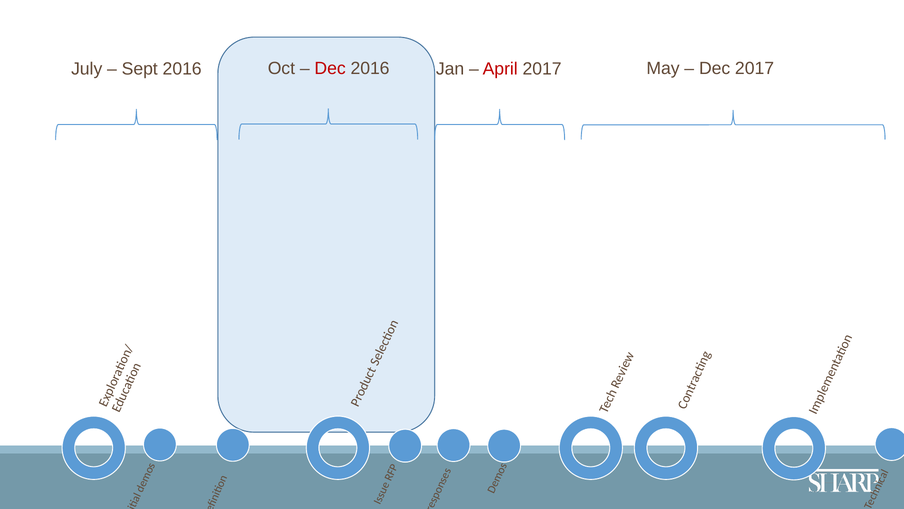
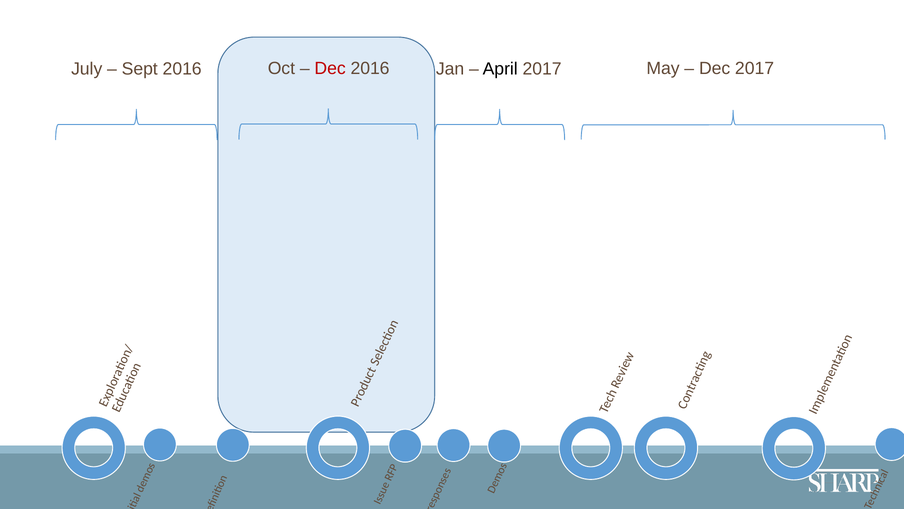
April colour: red -> black
